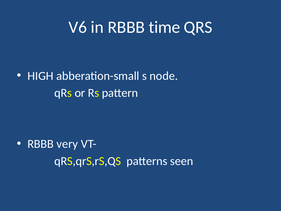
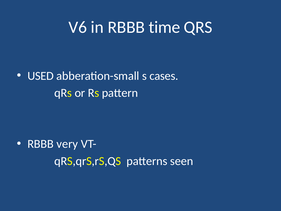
HIGH: HIGH -> USED
node: node -> cases
